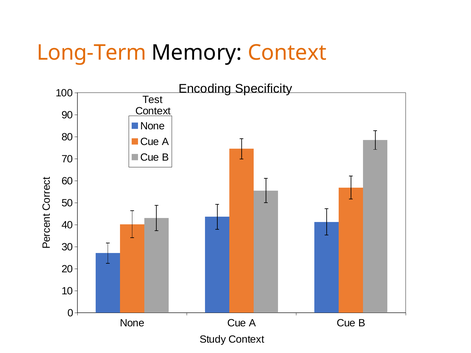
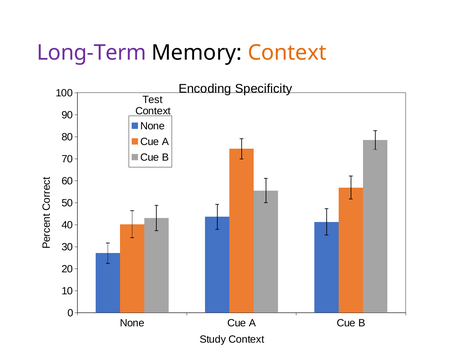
Long-Term colour: orange -> purple
